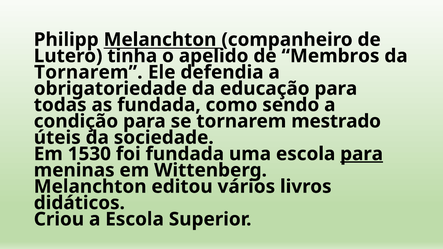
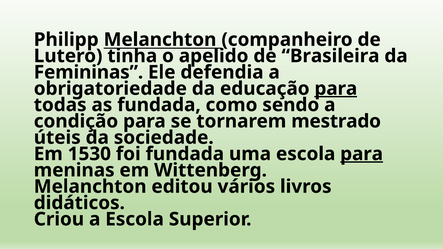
Membros: Membros -> Brasileira
Tornarem at (88, 72): Tornarem -> Femininas
para at (336, 89) underline: none -> present
